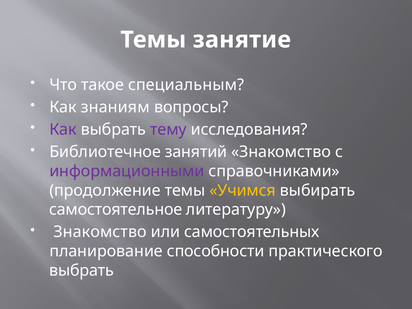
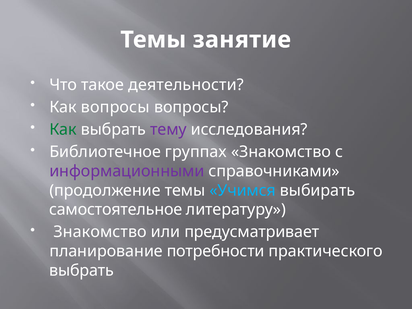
специальным: специальным -> деятельности
Как знаниям: знаниям -> вопросы
Как at (63, 130) colour: purple -> green
занятий: занятий -> группах
Учимся colour: yellow -> light blue
самостоятельных: самостоятельных -> предусматривает
способности: способности -> потребности
